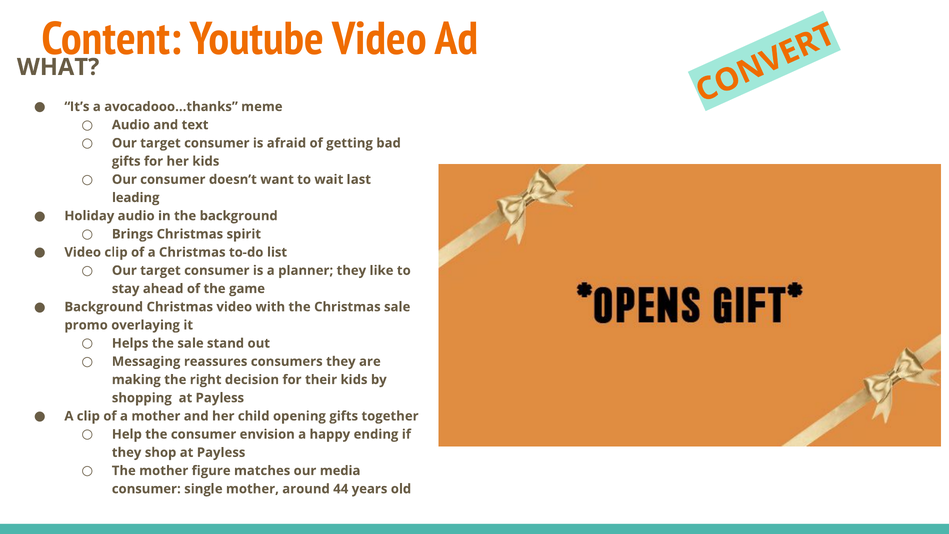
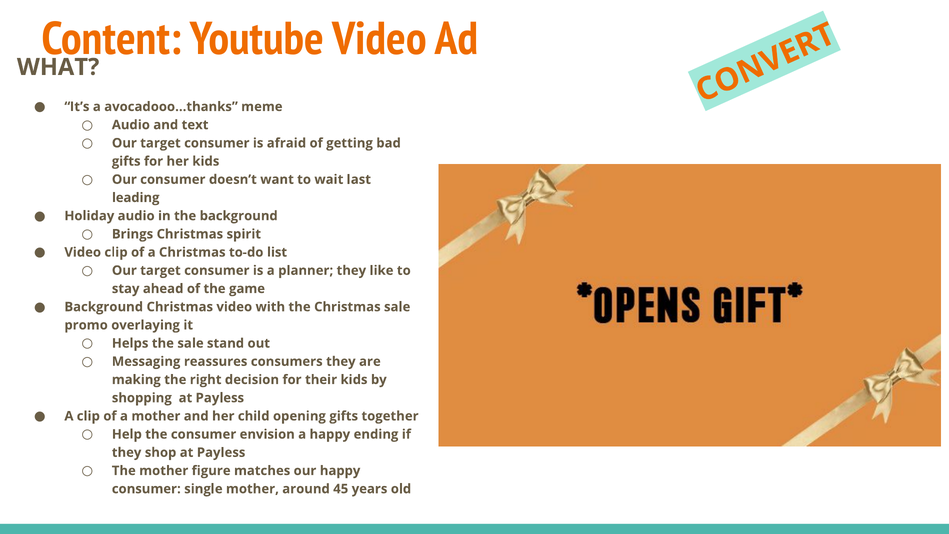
our media: media -> happy
44: 44 -> 45
